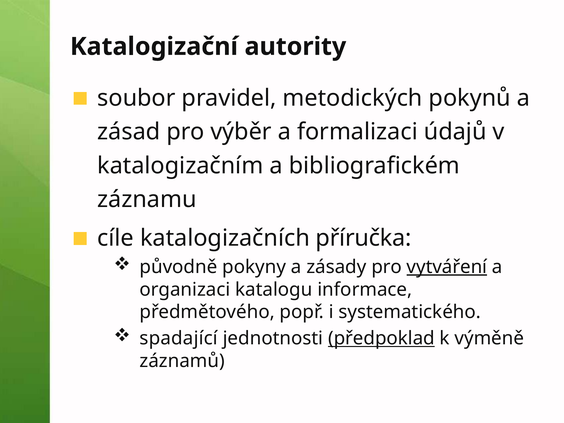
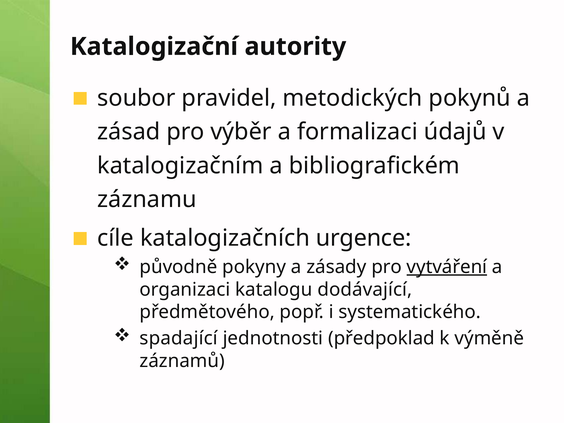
příručka: příručka -> urgence
informace: informace -> dodávající
předpoklad underline: present -> none
